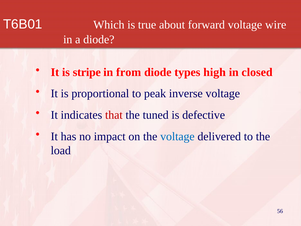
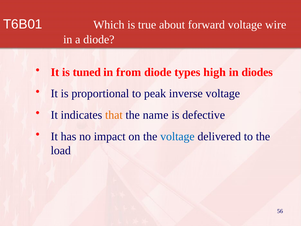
stripe: stripe -> tuned
closed: closed -> diodes
that colour: red -> orange
tuned: tuned -> name
